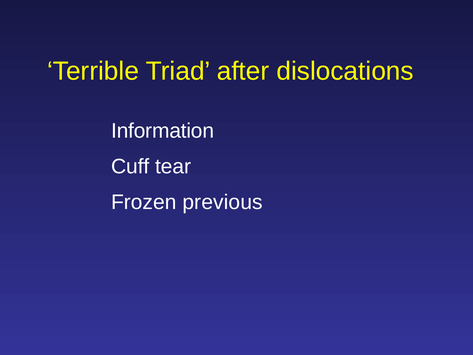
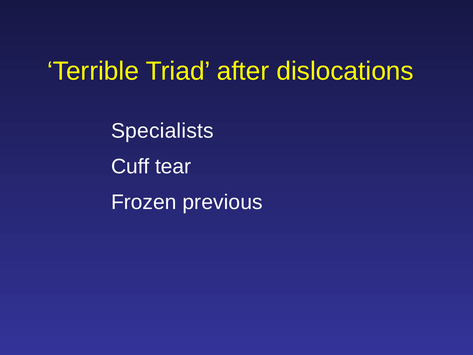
Information: Information -> Specialists
